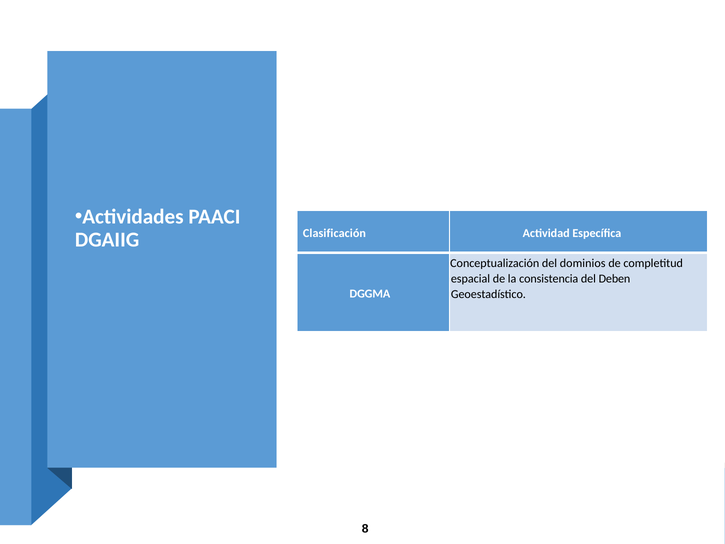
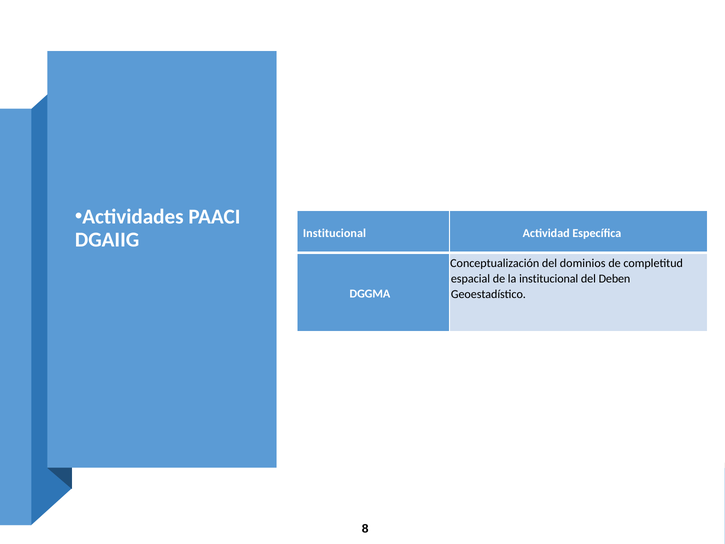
DGAIIG Clasificación: Clasificación -> Institucional
la consistencia: consistencia -> institucional
